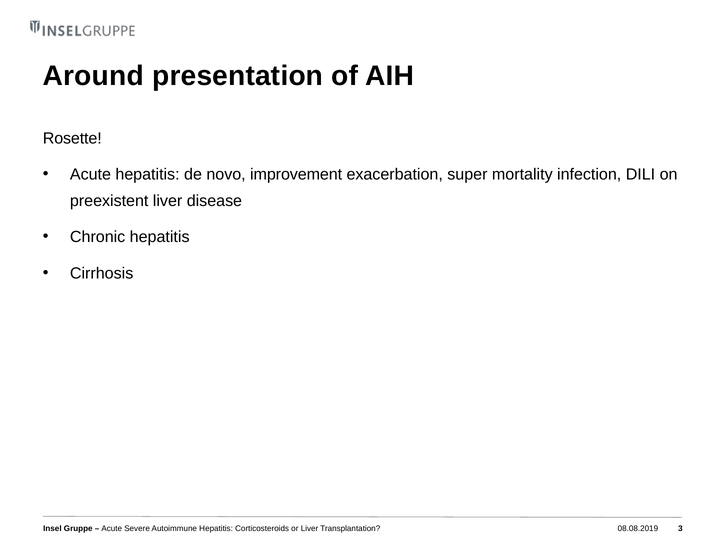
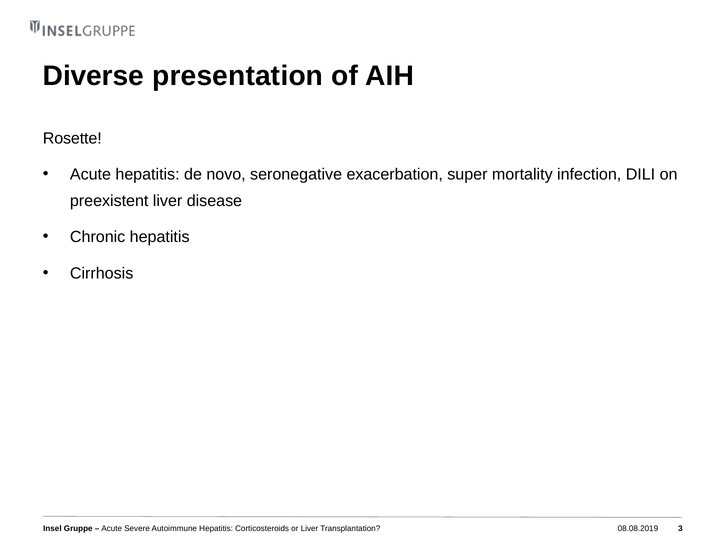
Around: Around -> Diverse
improvement: improvement -> seronegative
